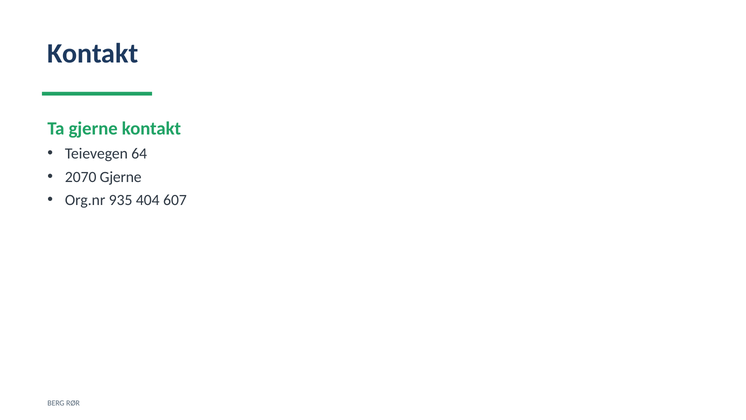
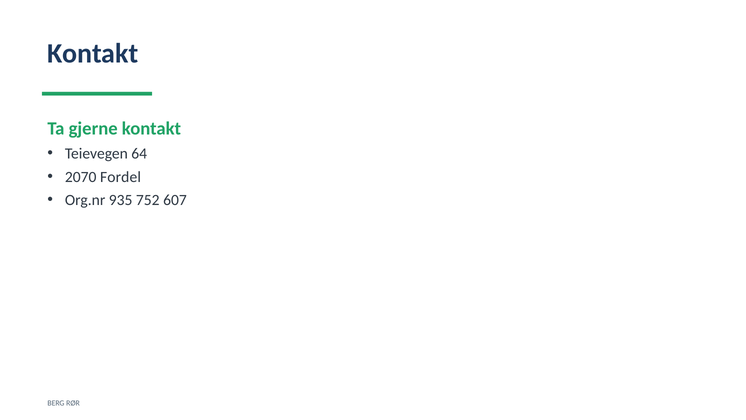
2070 Gjerne: Gjerne -> Fordel
404: 404 -> 752
